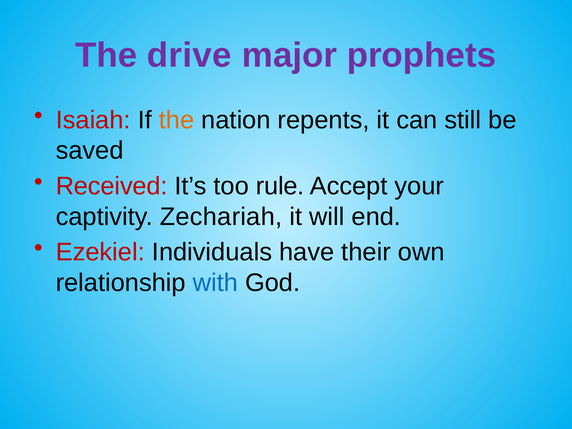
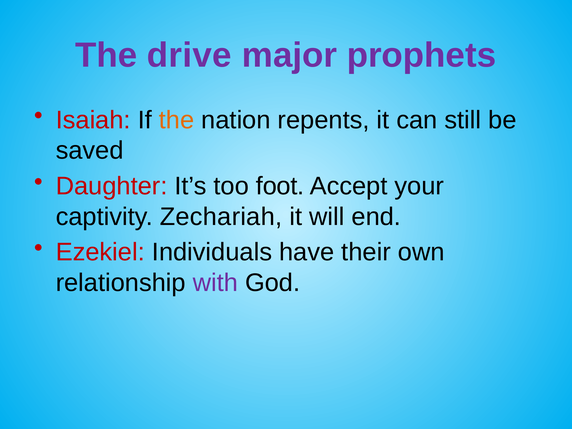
Received: Received -> Daughter
rule: rule -> foot
with colour: blue -> purple
